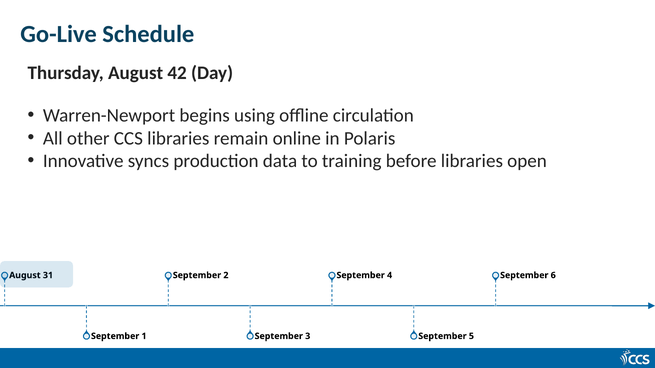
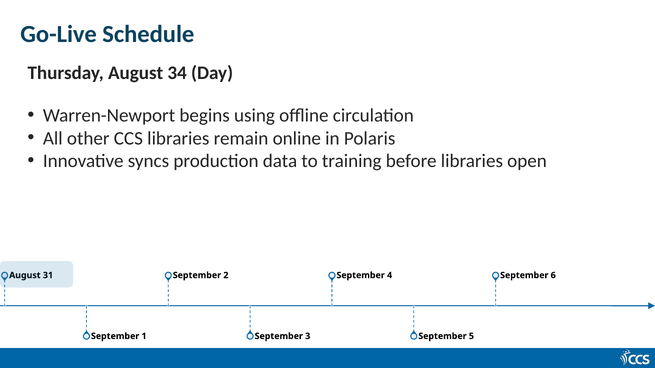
42: 42 -> 34
